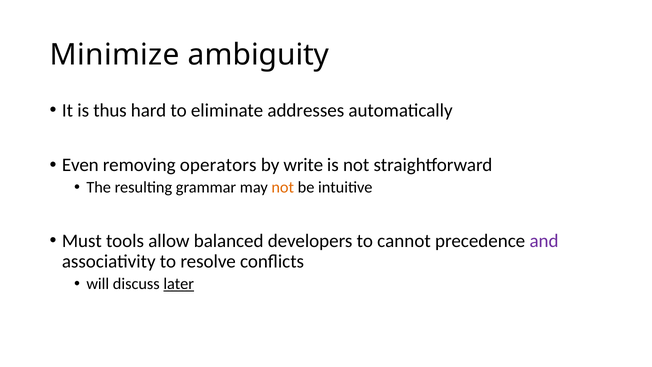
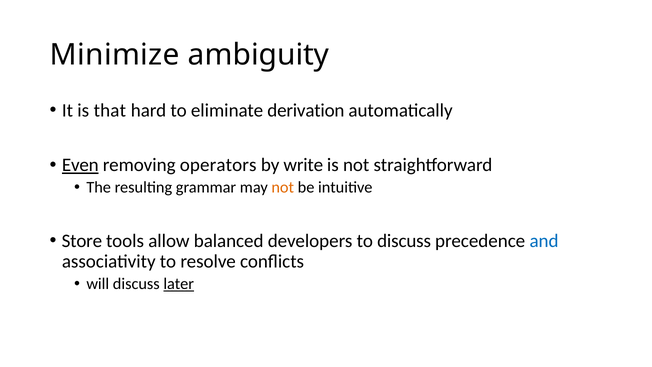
thus: thus -> that
addresses: addresses -> derivation
Even underline: none -> present
Must: Must -> Store
to cannot: cannot -> discuss
and colour: purple -> blue
